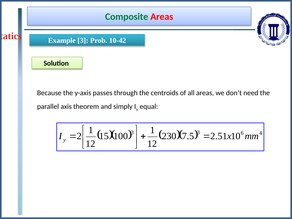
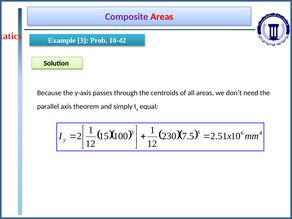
Composite colour: green -> purple
